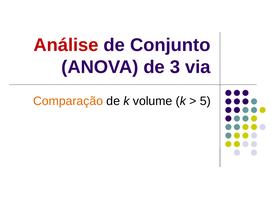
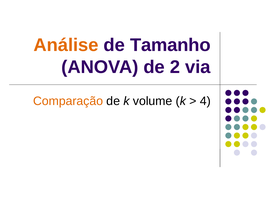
Análise colour: red -> orange
Conjunto: Conjunto -> Tamanho
3: 3 -> 2
5: 5 -> 4
